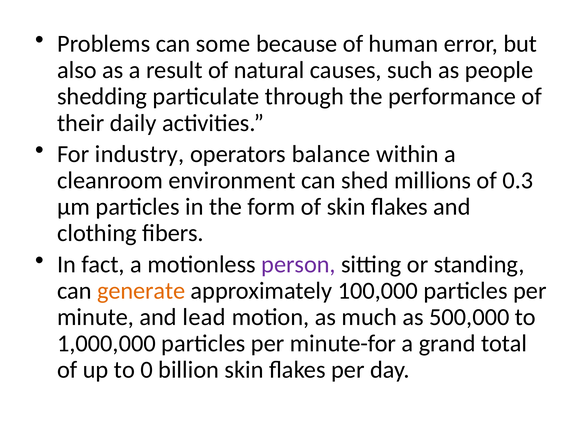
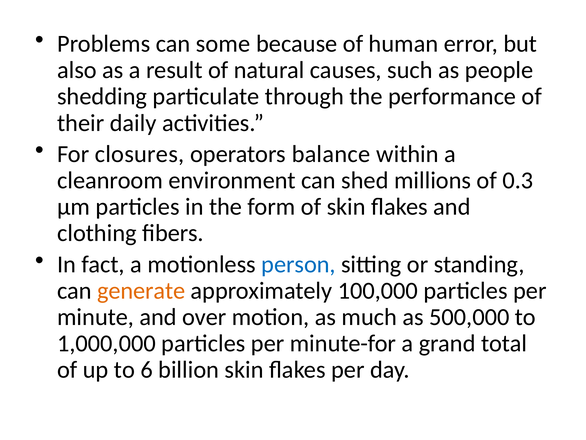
industry: industry -> closures
person colour: purple -> blue
lead: lead -> over
0: 0 -> 6
